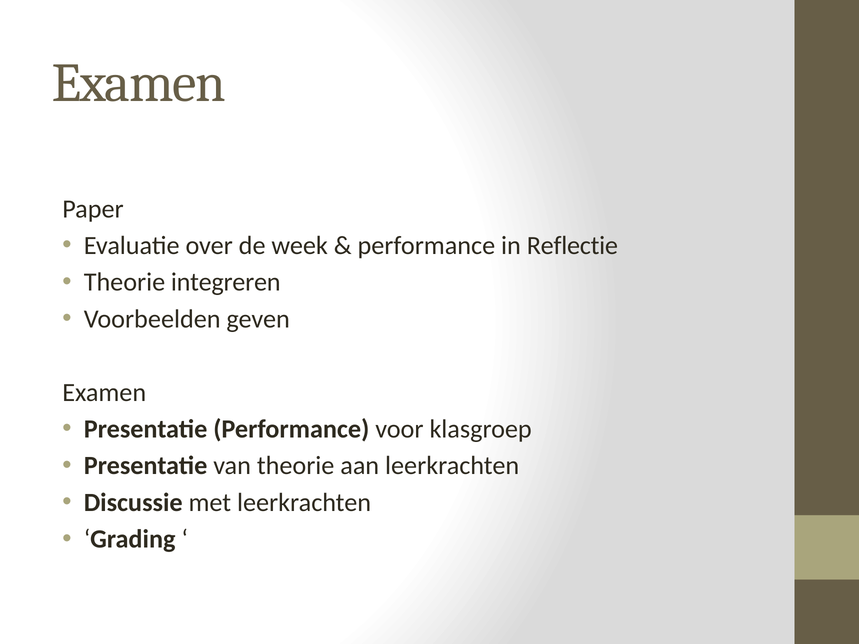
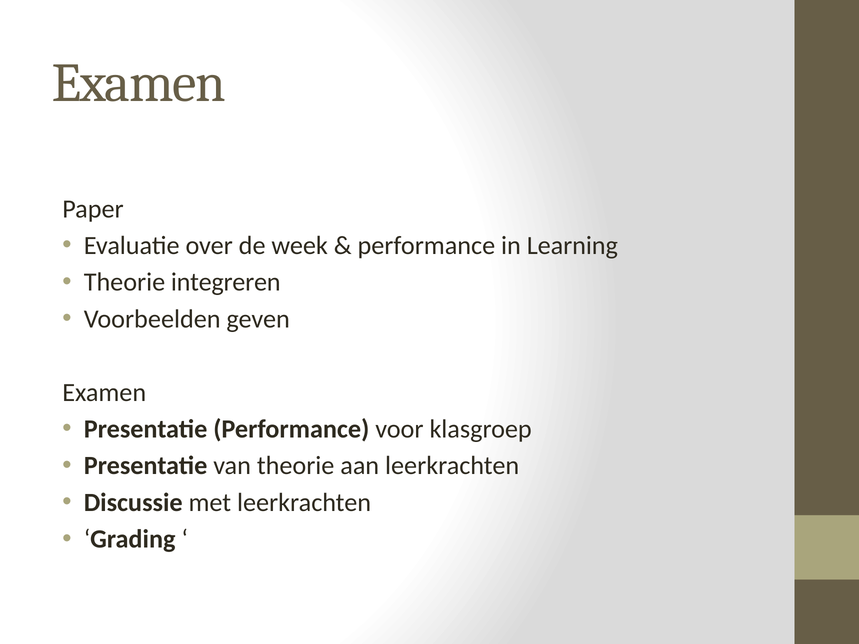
Reflectie: Reflectie -> Learning
